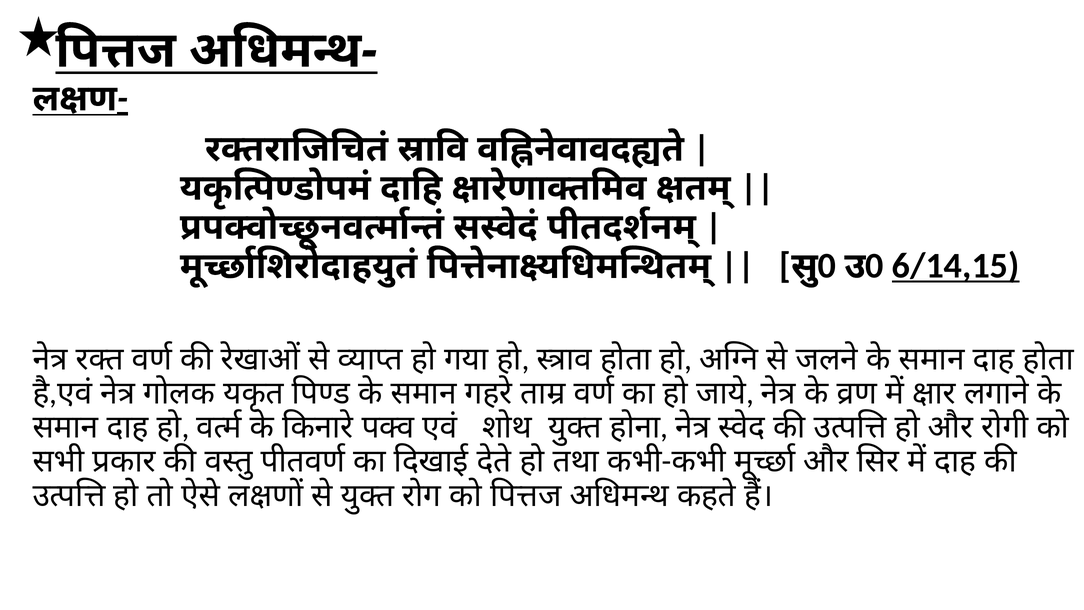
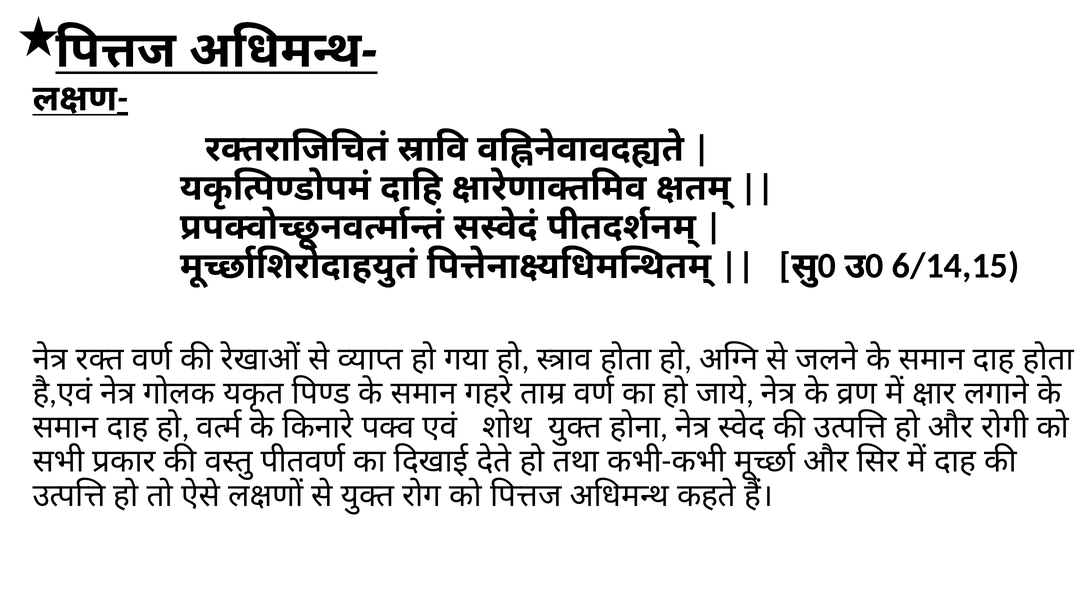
6/14,15 underline: present -> none
